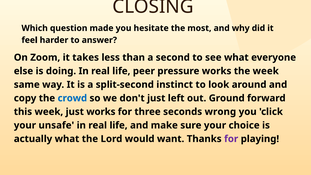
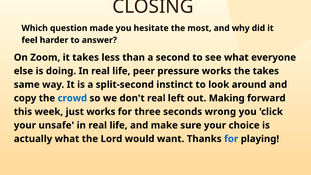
the week: week -> takes
don't just: just -> real
Ground: Ground -> Making
for at (231, 139) colour: purple -> blue
